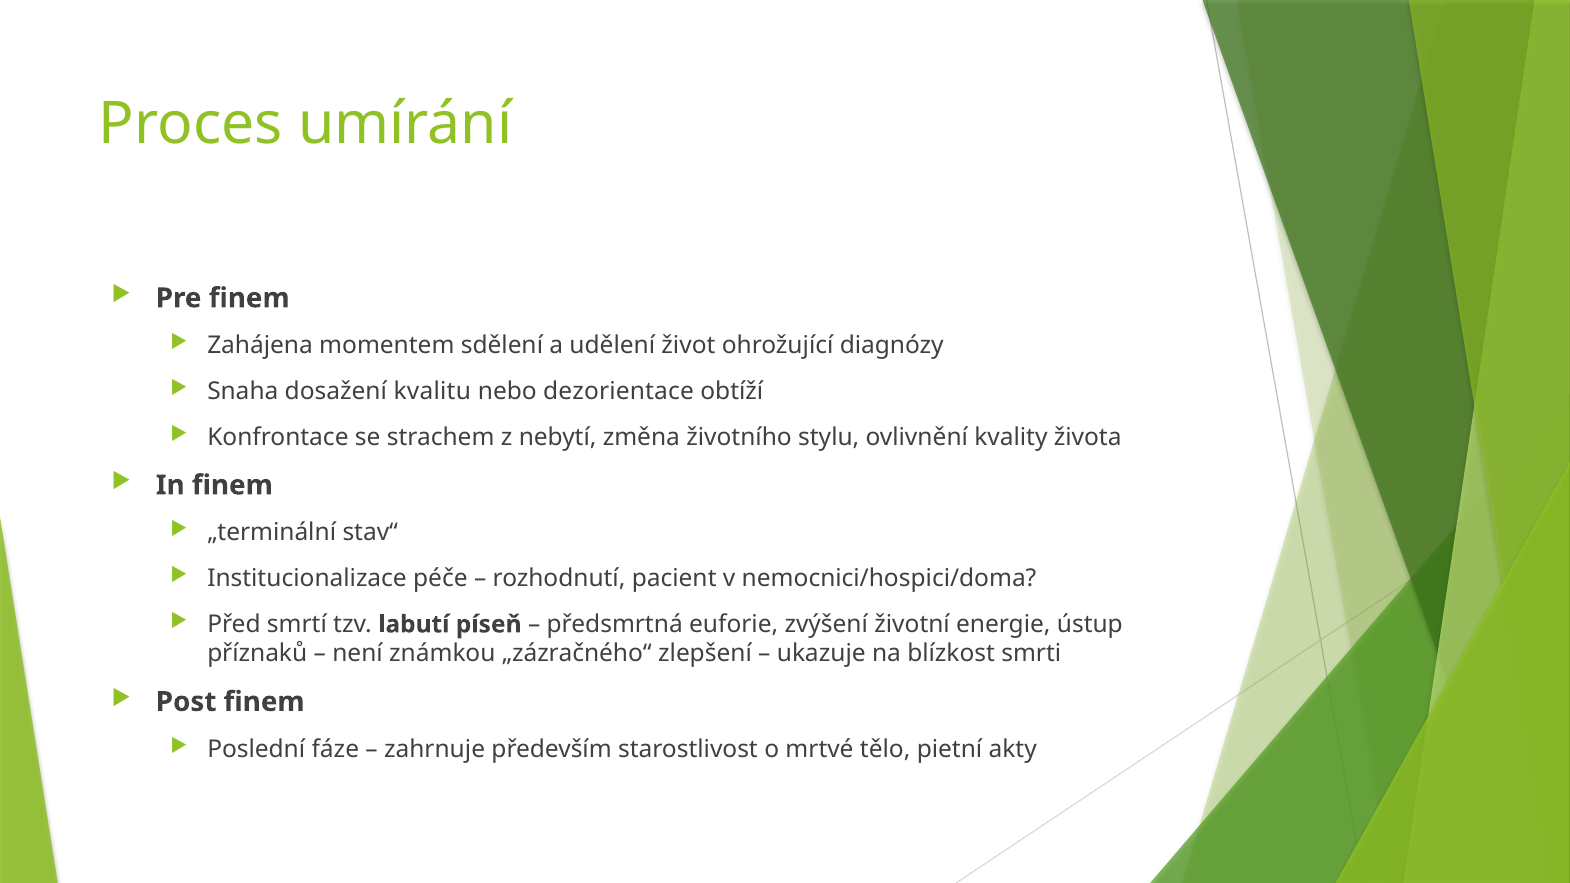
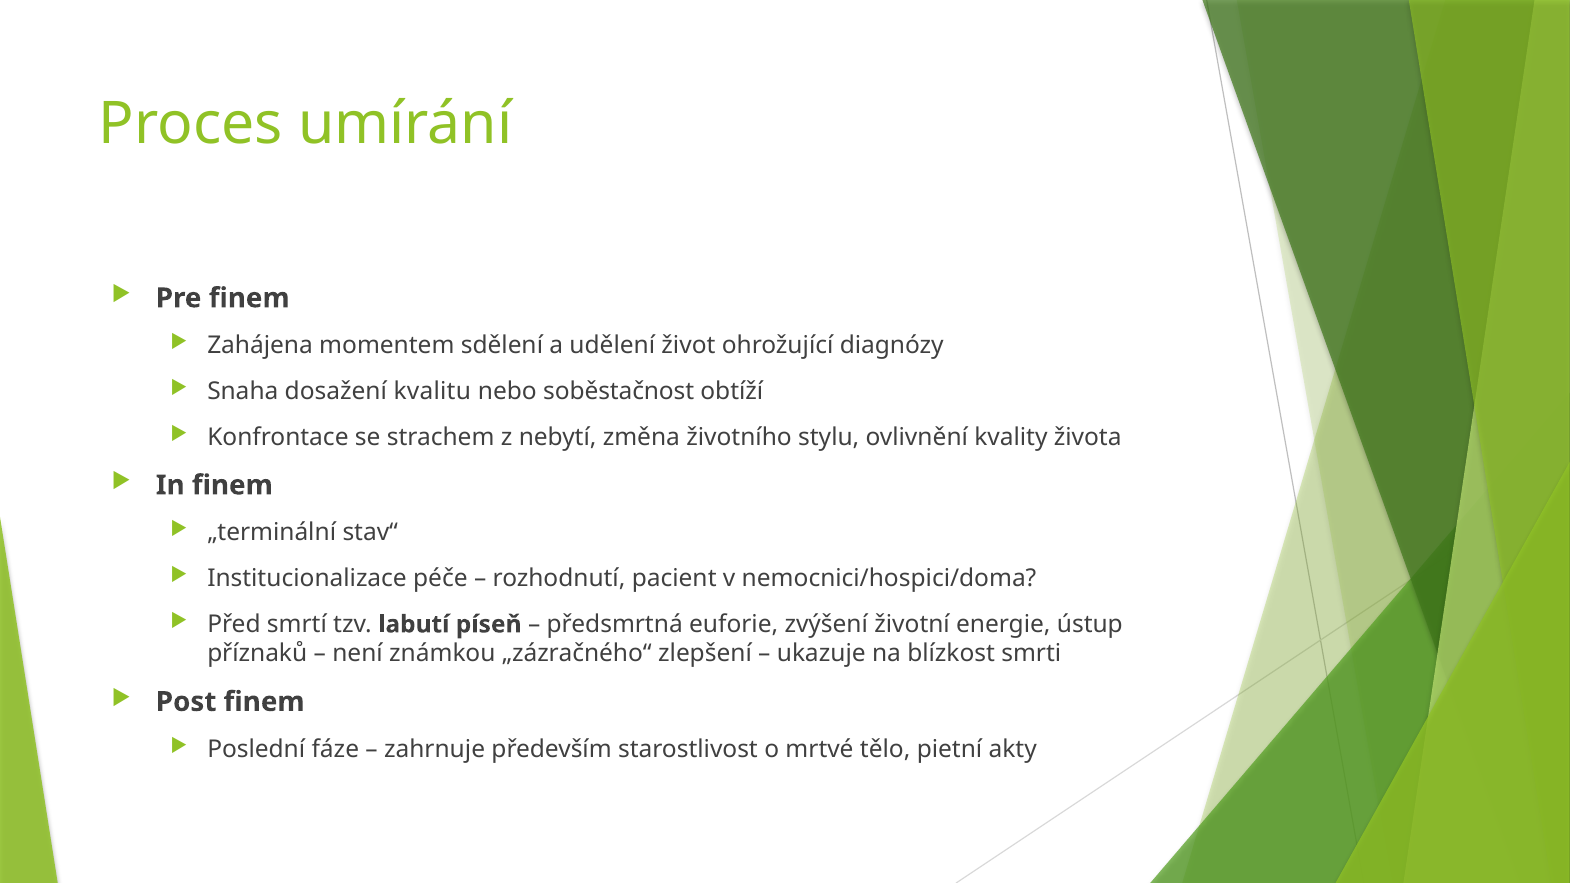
dezorientace: dezorientace -> soběstačnost
